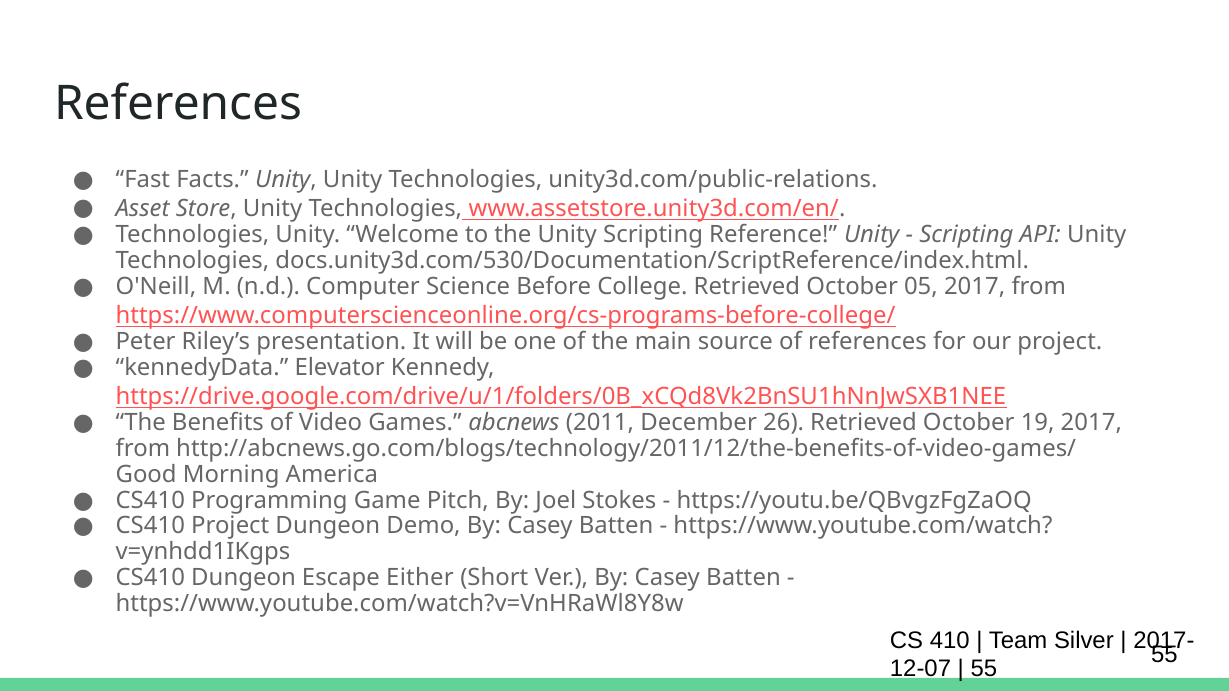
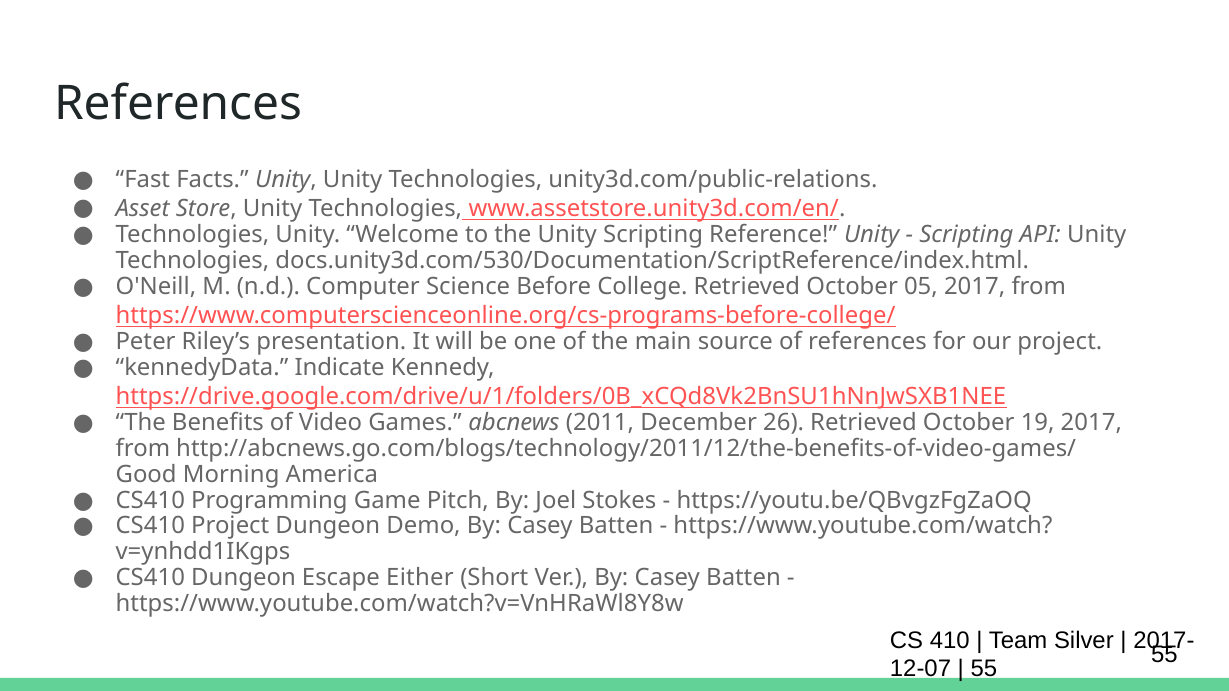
Elevator: Elevator -> Indicate
